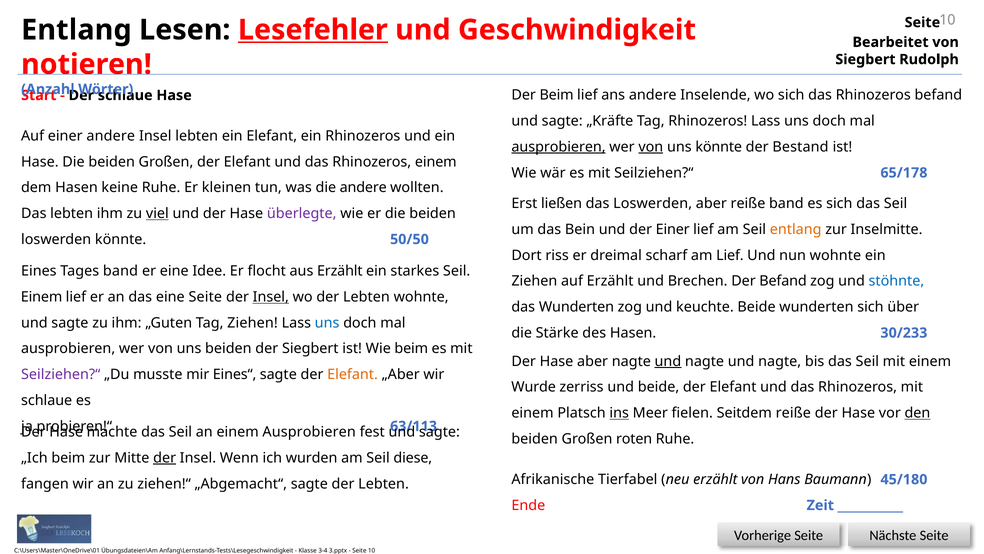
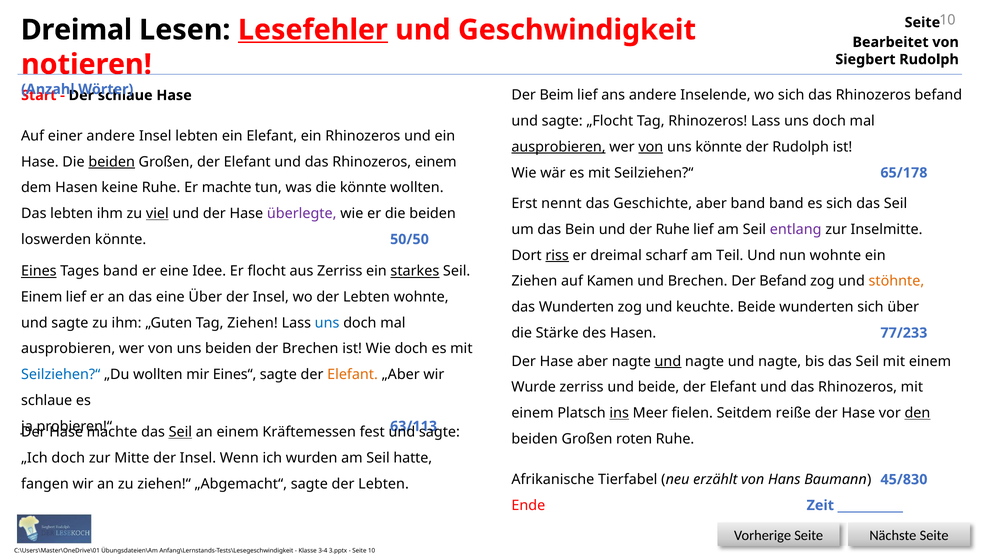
Entlang at (76, 30): Entlang -> Dreimal
„Kräfte: „Kräfte -> „Flocht
der Bestand: Bestand -> Rudolph
beiden at (112, 162) underline: none -> present
Er kleinen: kleinen -> machte
die andere: andere -> könnte
ließen: ließen -> nennt
das Loswerden: Loswerden -> Geschichte
aber reiße: reiße -> band
der Einer: Einer -> Ruhe
entlang at (796, 229) colour: orange -> purple
riss underline: none -> present
am Lief: Lief -> Teil
Eines underline: none -> present
aus Erzählt: Erzählt -> Zerriss
starkes underline: none -> present
auf Erzählt: Erzählt -> Kamen
stöhnte colour: blue -> orange
eine Seite: Seite -> Über
Insel at (271, 297) underline: present -> none
30/233: 30/233 -> 77/233
der Siegbert: Siegbert -> Brechen
Wie beim: beim -> doch
Seilziehen?“ at (61, 374) colour: purple -> blue
„Du musste: musste -> wollten
Seil at (180, 432) underline: none -> present
einem Ausprobieren: Ausprobieren -> Kräftemessen
„Ich beim: beim -> doch
der at (165, 458) underline: present -> none
diese: diese -> hatte
45/180: 45/180 -> 45/830
